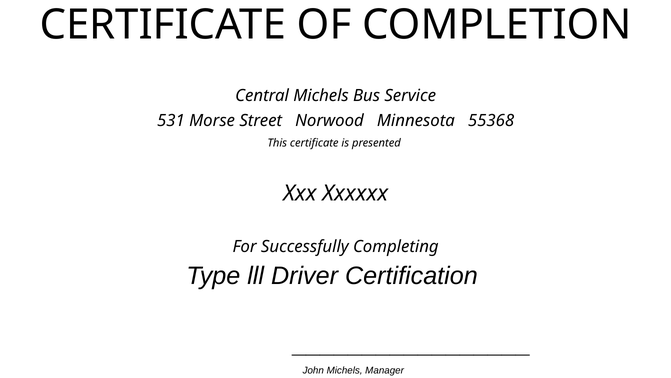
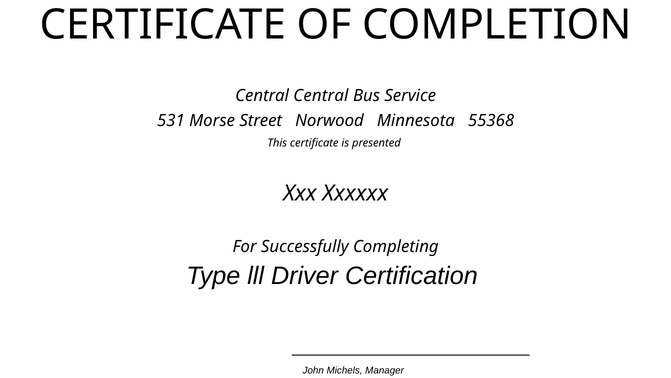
Central Michels: Michels -> Central
